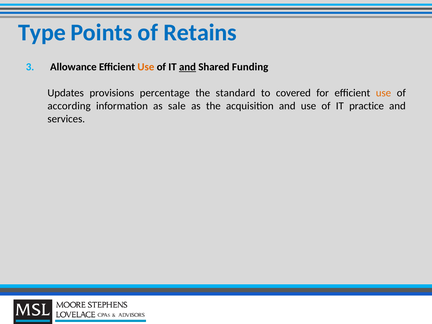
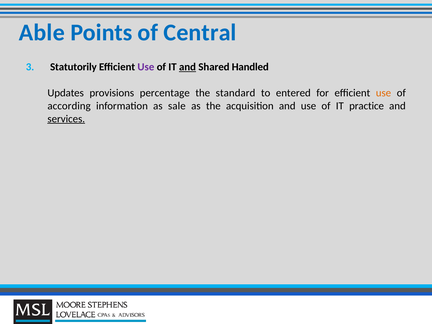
Type: Type -> Able
Retains: Retains -> Central
Allowance: Allowance -> Statutorily
Use at (146, 67) colour: orange -> purple
Funding: Funding -> Handled
covered: covered -> entered
services underline: none -> present
